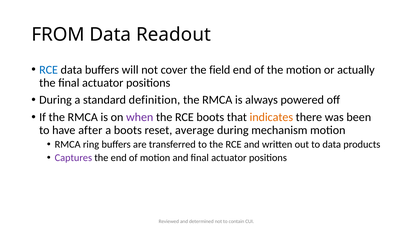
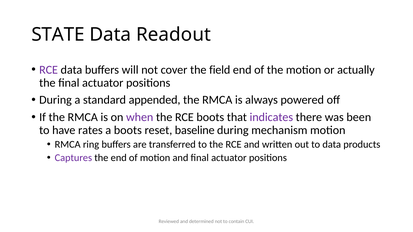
FROM: FROM -> STATE
RCE at (49, 70) colour: blue -> purple
definition: definition -> appended
indicates colour: orange -> purple
after: after -> rates
average: average -> baseline
